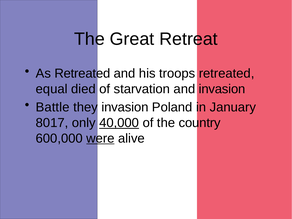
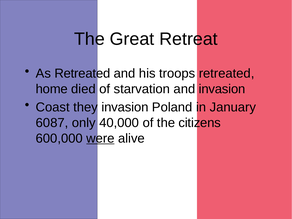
equal: equal -> home
Battle: Battle -> Coast
8017: 8017 -> 6087
40,000 underline: present -> none
country: country -> citizens
